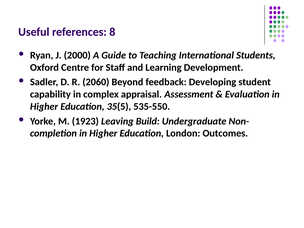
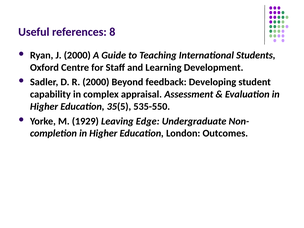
R 2060: 2060 -> 2000
1923: 1923 -> 1929
Build: Build -> Edge
